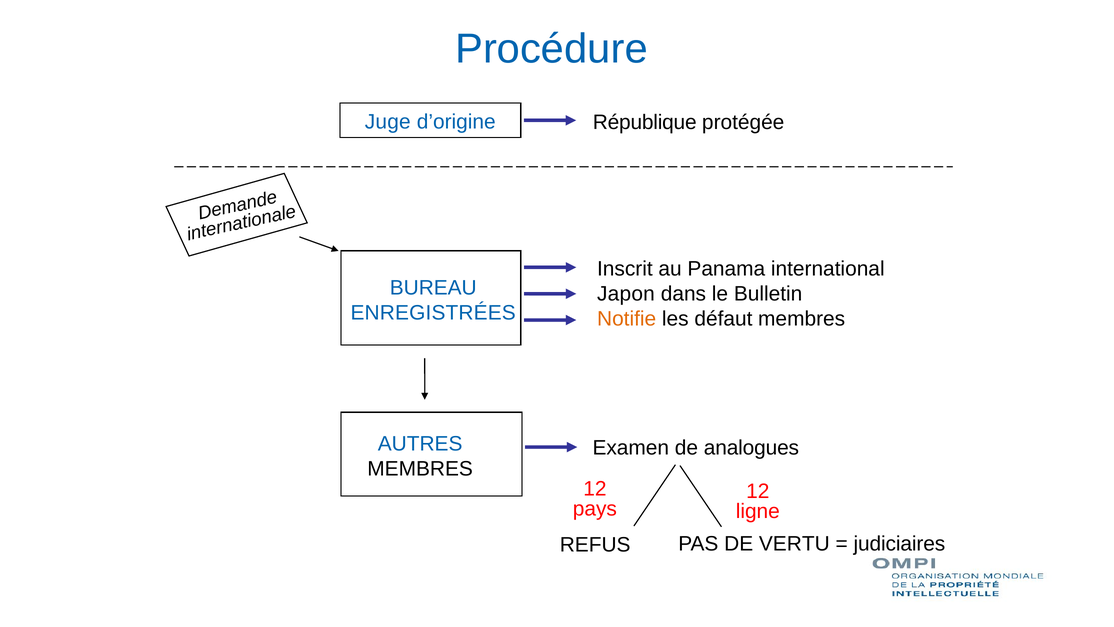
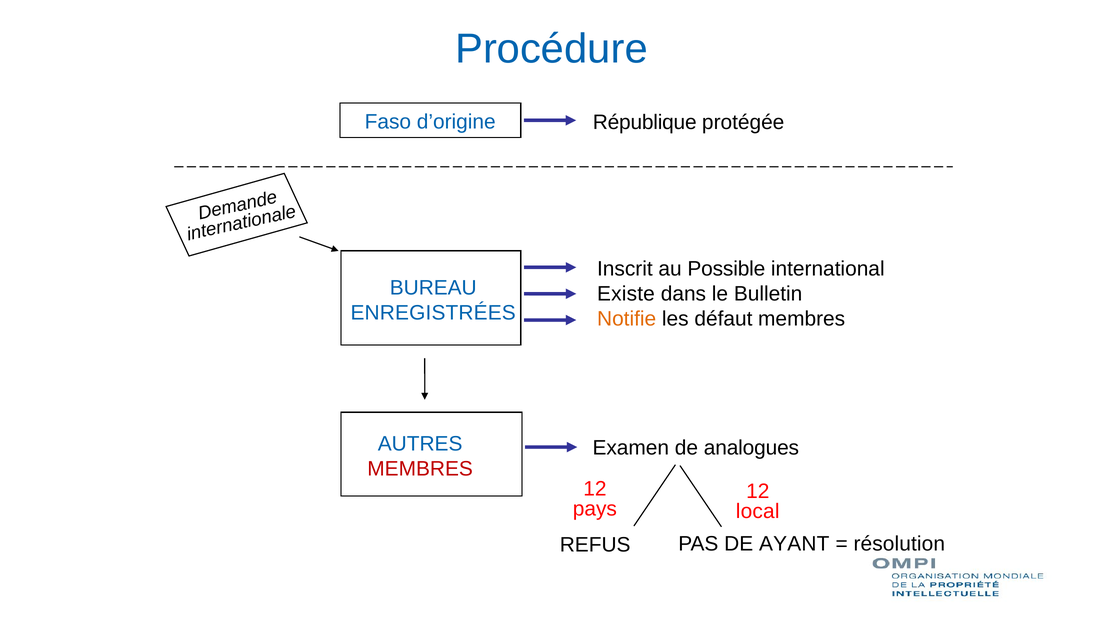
Juge: Juge -> Faso
Panama: Panama -> Possible
Japon: Japon -> Existe
MEMBRES at (420, 469) colour: black -> red
ligne: ligne -> local
VERTU: VERTU -> AYANT
judiciaires: judiciaires -> résolution
